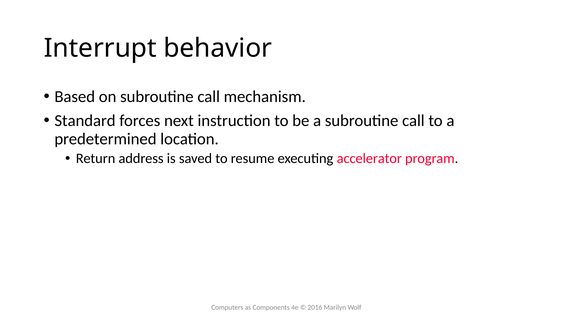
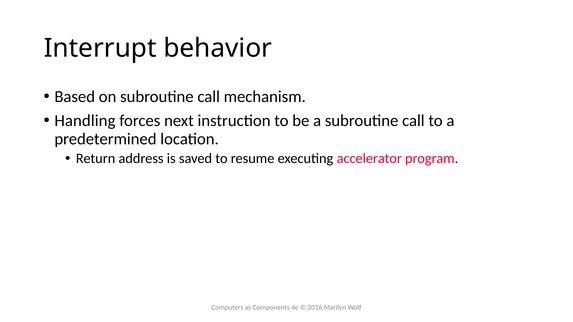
Standard: Standard -> Handling
